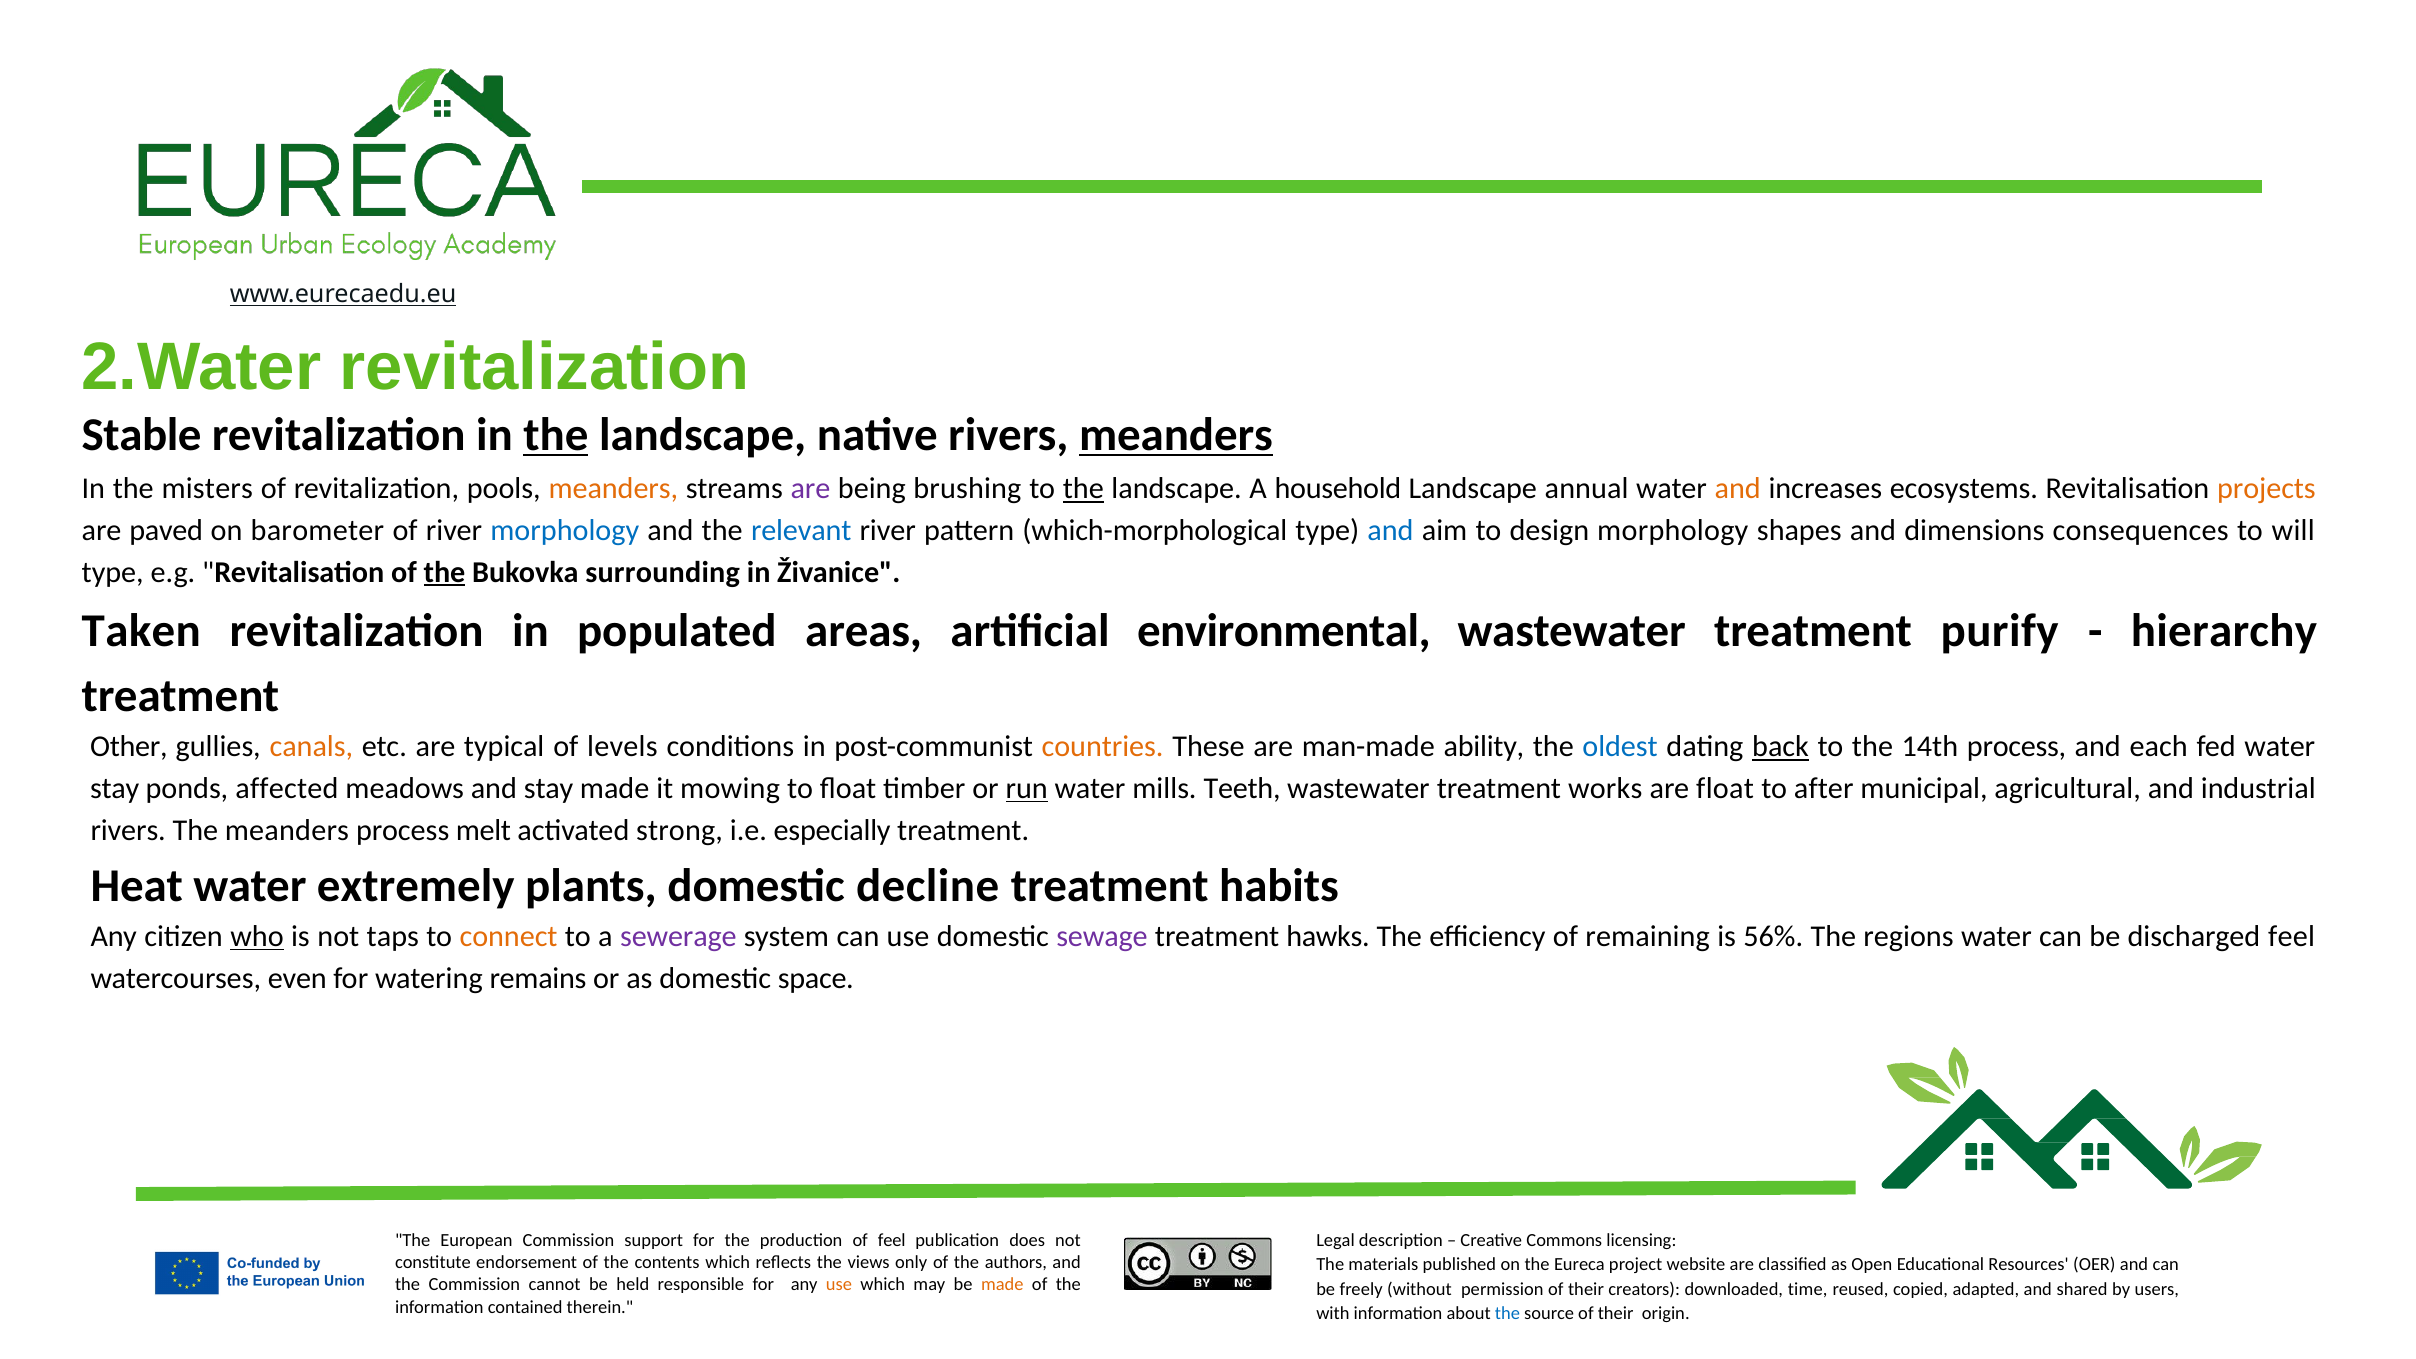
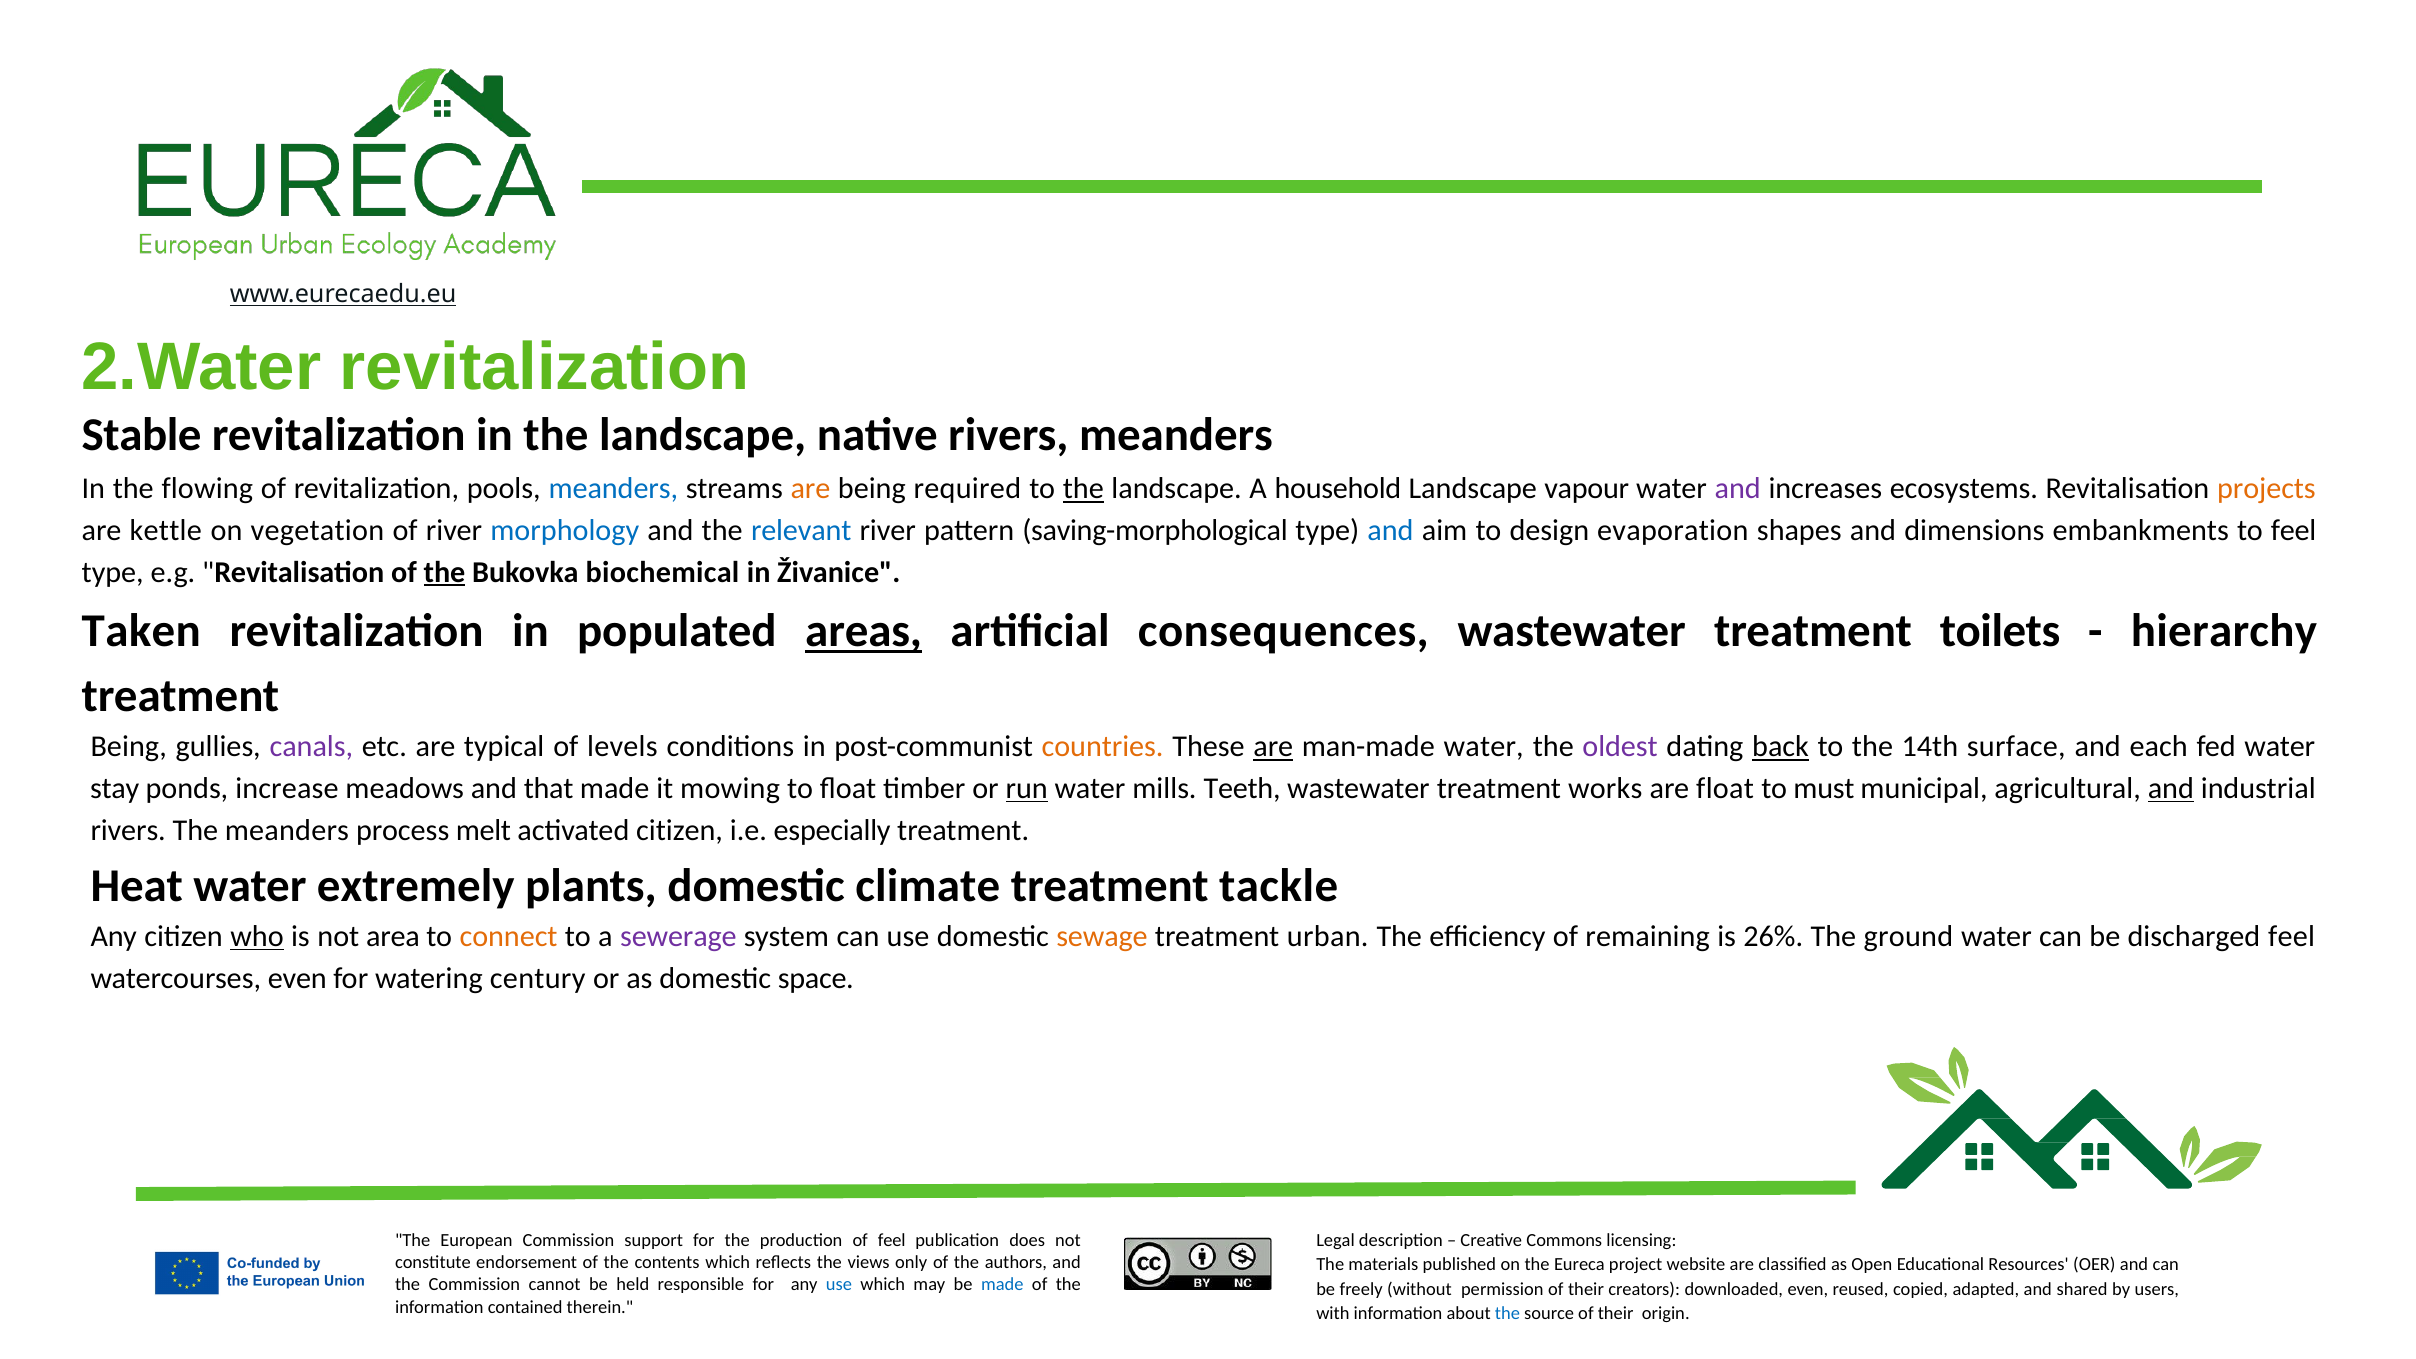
the at (556, 435) underline: present -> none
meanders at (1176, 435) underline: present -> none
misters: misters -> flowing
meanders at (613, 489) colour: orange -> blue
are at (810, 489) colour: purple -> orange
brushing: brushing -> required
annual: annual -> vapour
and at (1738, 489) colour: orange -> purple
paved: paved -> kettle
barometer: barometer -> vegetation
which-morphological: which-morphological -> saving-morphological
design morphology: morphology -> evaporation
consequences: consequences -> embankments
to will: will -> feel
surrounding: surrounding -> biochemical
areas underline: none -> present
environmental: environmental -> consequences
purify: purify -> toilets
Other at (129, 747): Other -> Being
canals colour: orange -> purple
are at (1273, 747) underline: none -> present
man-made ability: ability -> water
oldest colour: blue -> purple
14th process: process -> surface
affected: affected -> increase
and stay: stay -> that
after: after -> must
and at (2171, 788) underline: none -> present
activated strong: strong -> citizen
decline: decline -> climate
habits: habits -> tackle
taps: taps -> area
sewage colour: purple -> orange
hawks: hawks -> urban
56%: 56% -> 26%
regions: regions -> ground
remains: remains -> century
use at (839, 1285) colour: orange -> blue
made at (1002, 1285) colour: orange -> blue
time at (1808, 1289): time -> even
